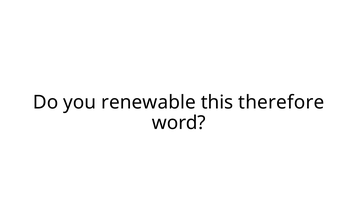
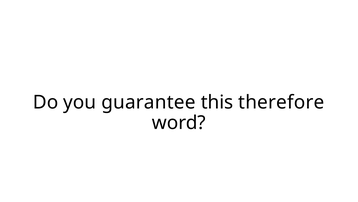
renewable: renewable -> guarantee
